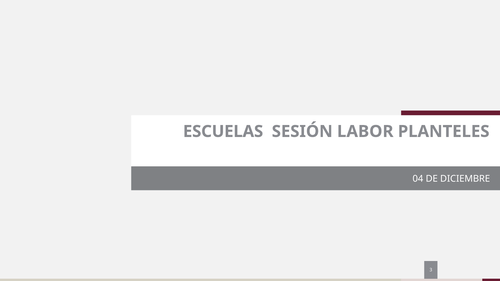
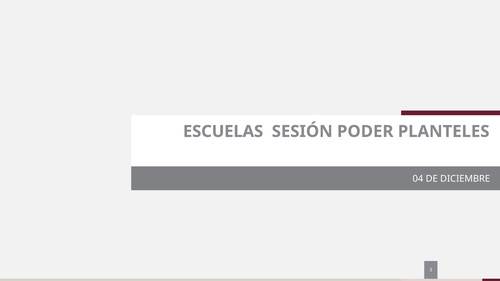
LABOR: LABOR -> PODER
